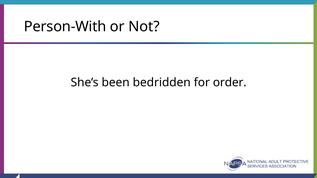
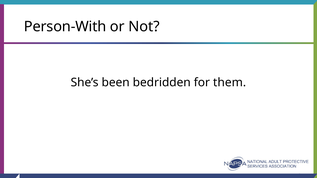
order: order -> them
